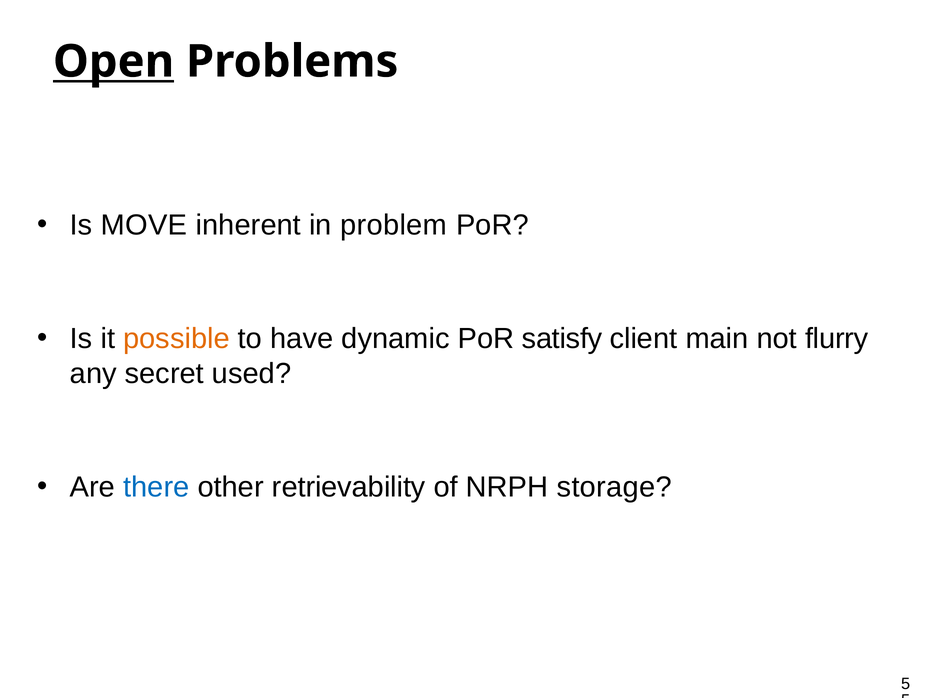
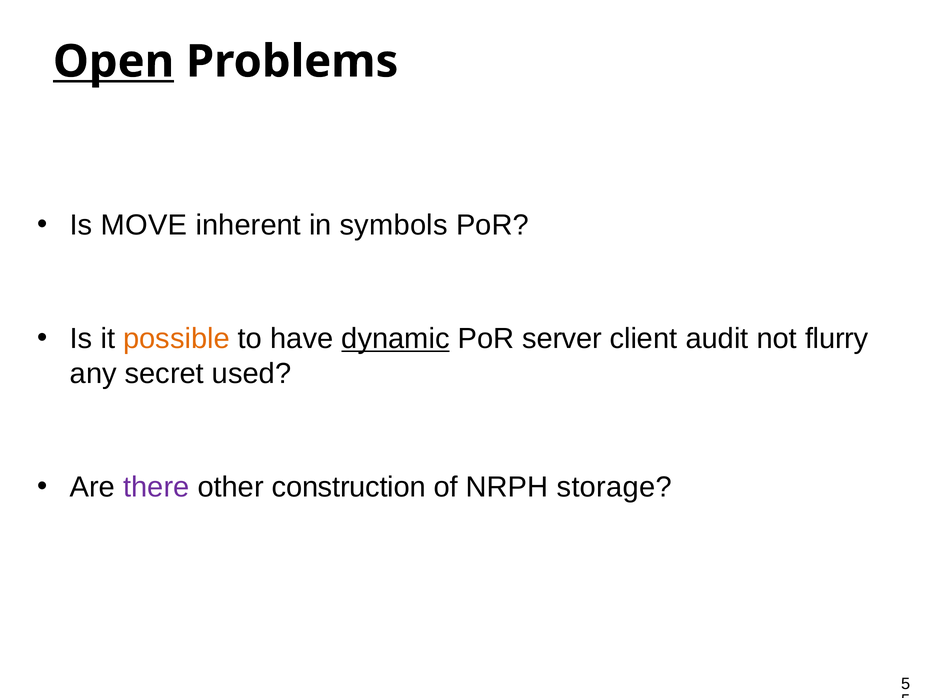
problem: problem -> symbols
dynamic underline: none -> present
satisfy: satisfy -> server
main: main -> audit
there colour: blue -> purple
retrievability: retrievability -> construction
